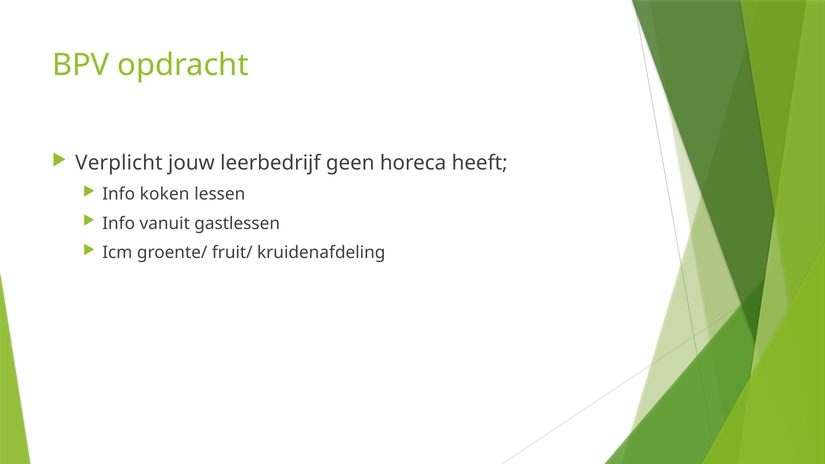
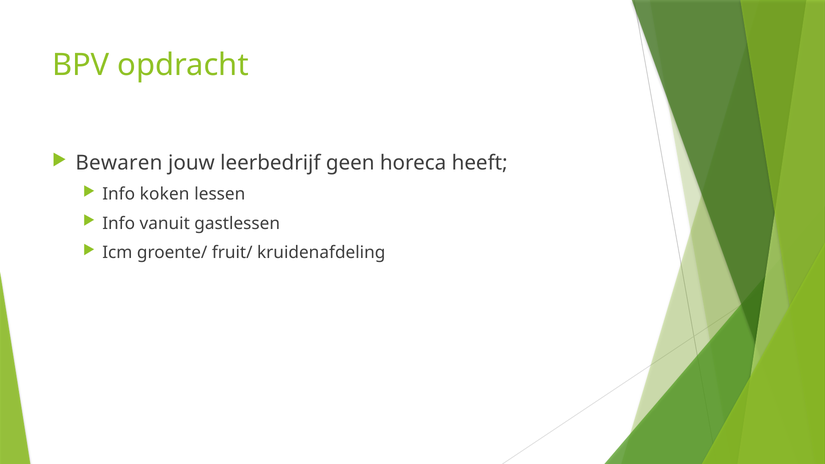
Verplicht: Verplicht -> Bewaren
